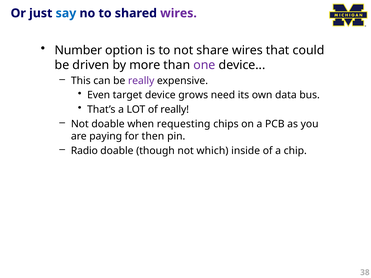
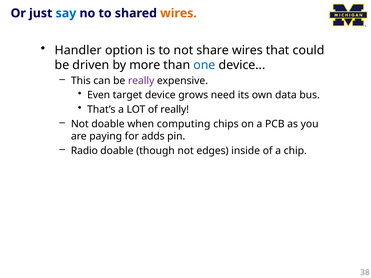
wires at (179, 13) colour: purple -> orange
Number: Number -> Handler
one colour: purple -> blue
requesting: requesting -> computing
then: then -> adds
which: which -> edges
